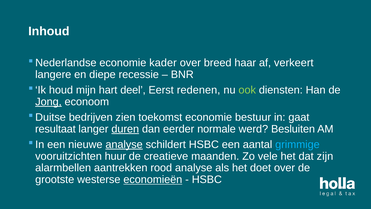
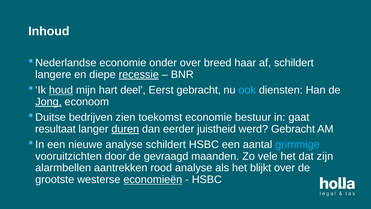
kader: kader -> onder
af verkeert: verkeert -> schildert
recessie underline: none -> present
houd underline: none -> present
Eerst redenen: redenen -> gebracht
ook colour: light green -> light blue
normale: normale -> juistheid
werd Besluiten: Besluiten -> Gebracht
analyse at (124, 144) underline: present -> none
huur: huur -> door
creatieve: creatieve -> gevraagd
doet: doet -> blijkt
